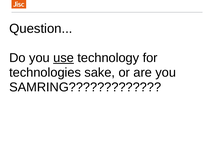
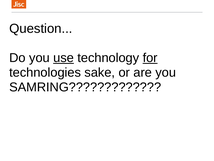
for underline: none -> present
